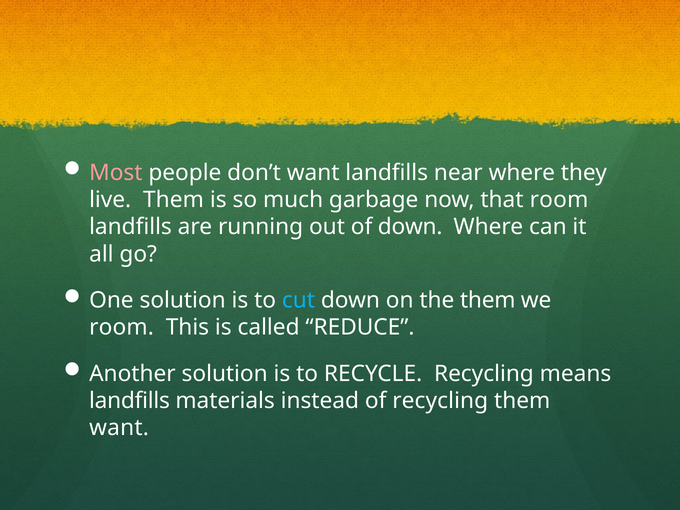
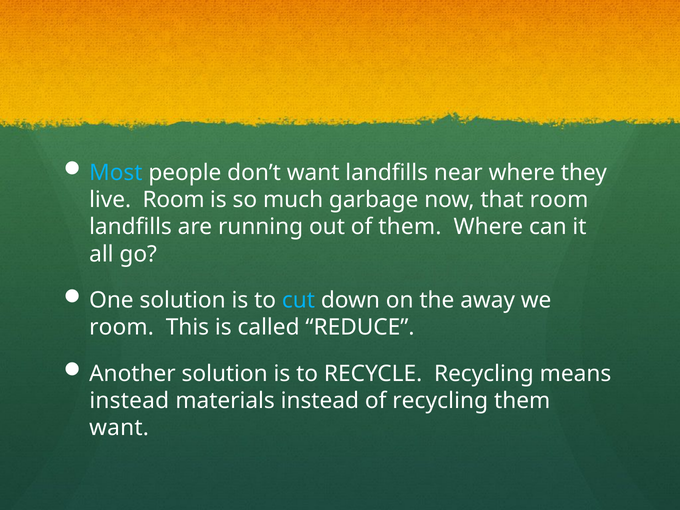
Most colour: pink -> light blue
live Them: Them -> Room
of down: down -> them
the them: them -> away
landfills at (129, 401): landfills -> instead
